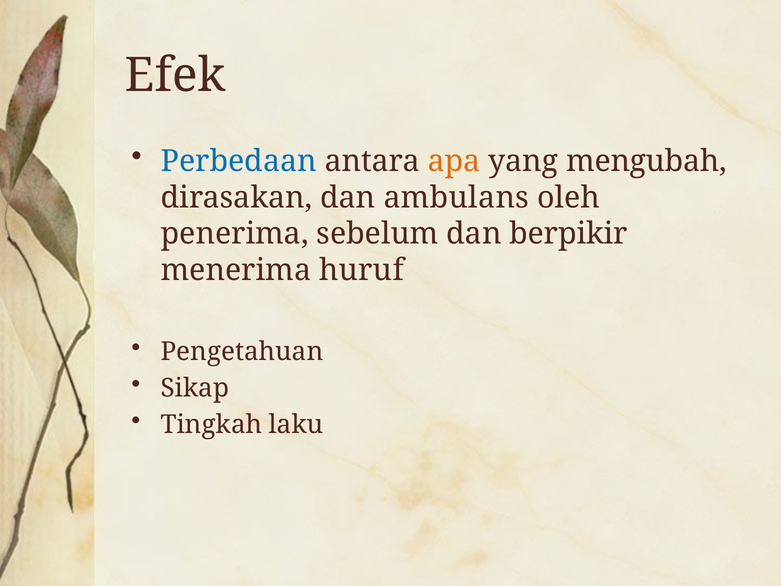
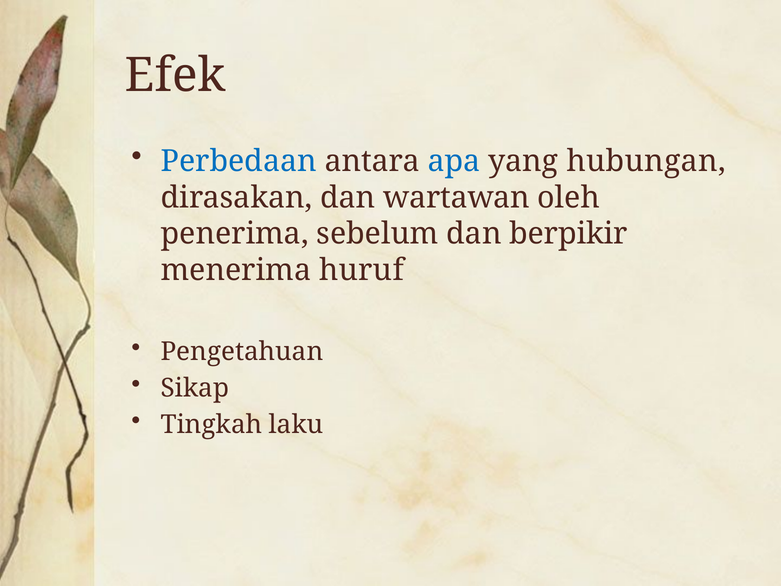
apa colour: orange -> blue
mengubah: mengubah -> hubungan
ambulans: ambulans -> wartawan
